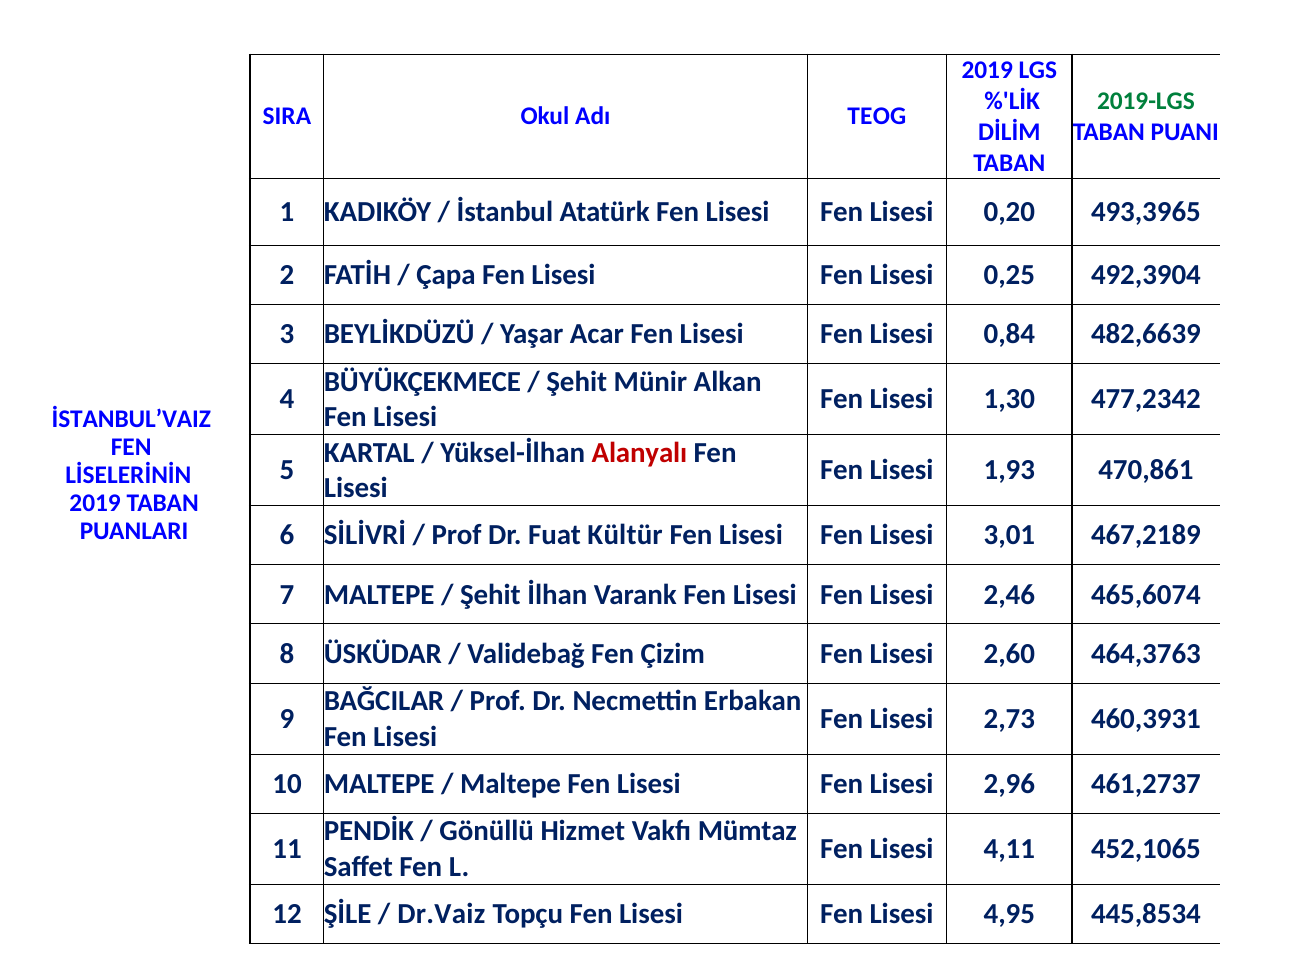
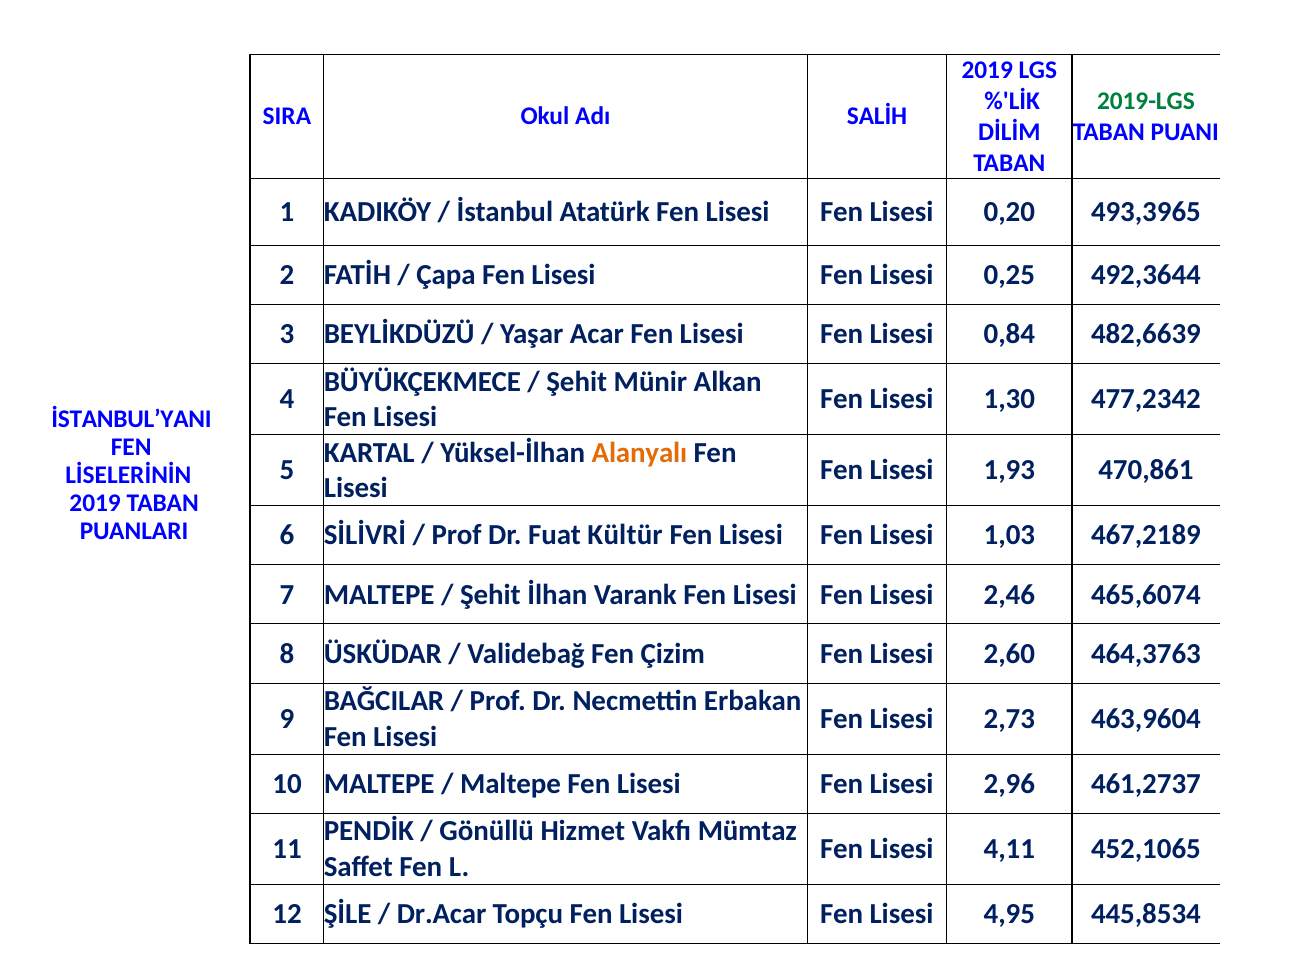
TEOG: TEOG -> SALİH
492,3904: 492,3904 -> 492,3644
İSTANBUL’VAIZ: İSTANBUL’VAIZ -> İSTANBUL’YANI
Alanyalı colour: red -> orange
3,01: 3,01 -> 1,03
460,3931: 460,3931 -> 463,9604
Dr.Vaiz: Dr.Vaiz -> Dr.Acar
